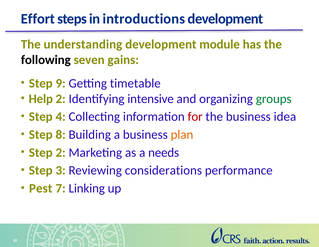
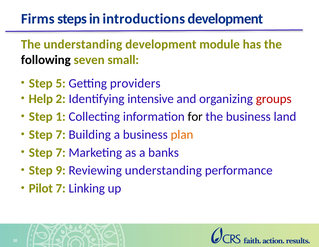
Effort: Effort -> Firms
gains: gains -> small
9: 9 -> 5
timetable: timetable -> providers
groups colour: green -> red
4: 4 -> 1
for colour: red -> black
idea: idea -> land
8 at (61, 134): 8 -> 7
2 at (61, 152): 2 -> 7
needs: needs -> banks
3: 3 -> 9
Reviewing considerations: considerations -> understanding
Pest: Pest -> Pilot
